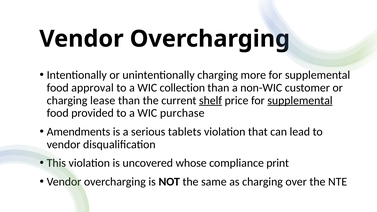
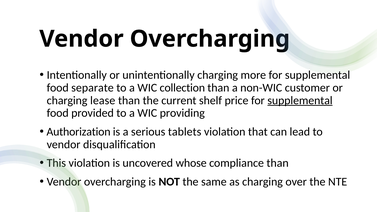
approval: approval -> separate
shelf underline: present -> none
purchase: purchase -> providing
Amendments: Amendments -> Authorization
compliance print: print -> than
